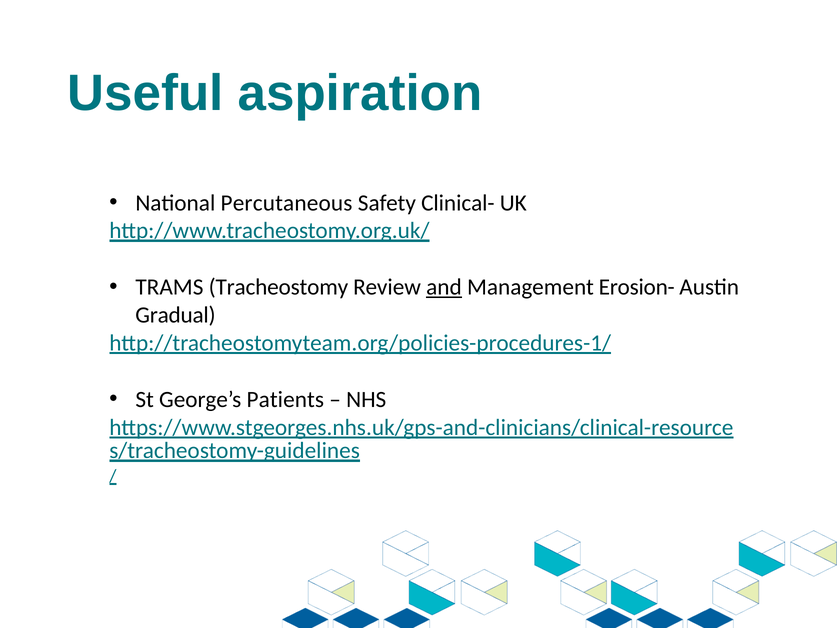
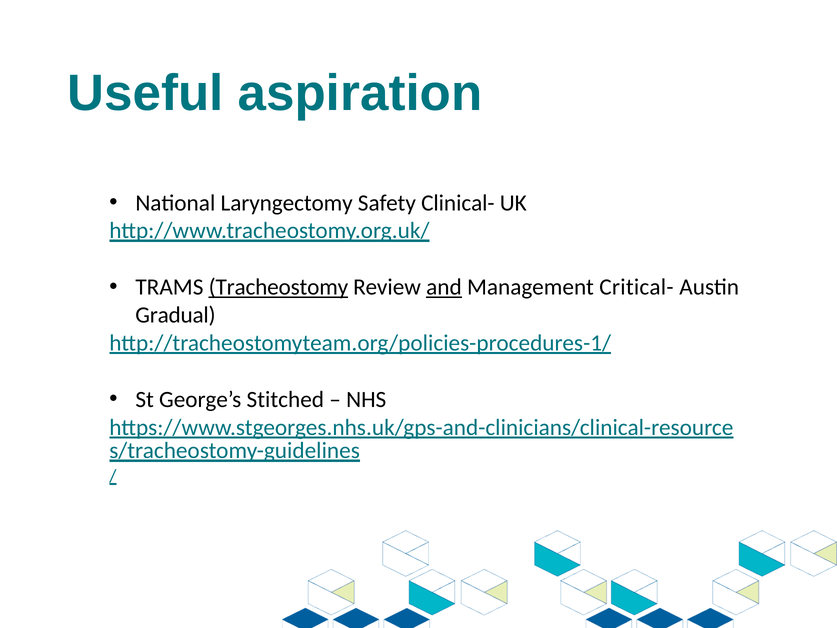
Percutaneous: Percutaneous -> Laryngectomy
Tracheostomy underline: none -> present
Erosion-: Erosion- -> Critical-
Patients: Patients -> Stitched
